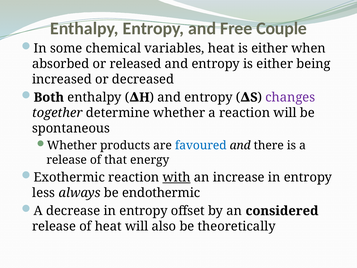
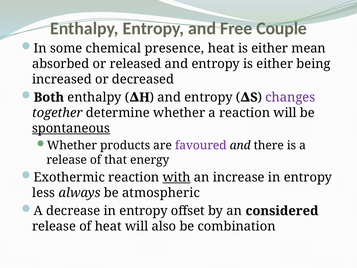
variables: variables -> presence
when: when -> mean
spontaneous underline: none -> present
favoured colour: blue -> purple
endothermic: endothermic -> atmospheric
theoretically: theoretically -> combination
